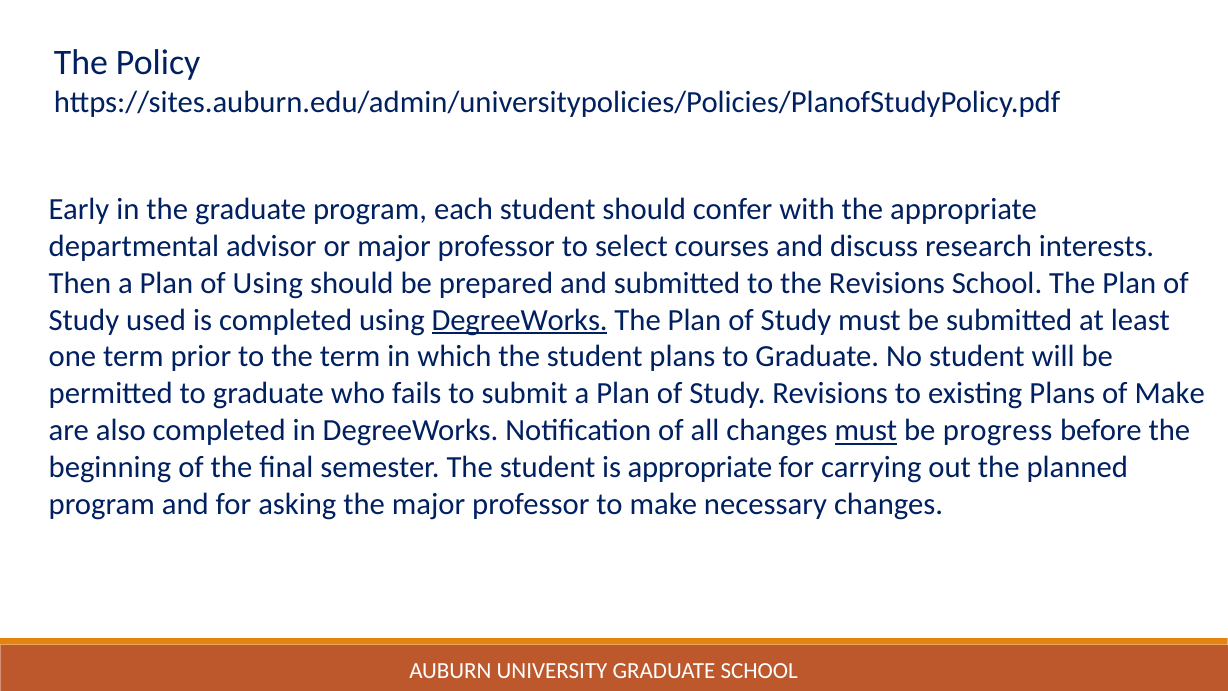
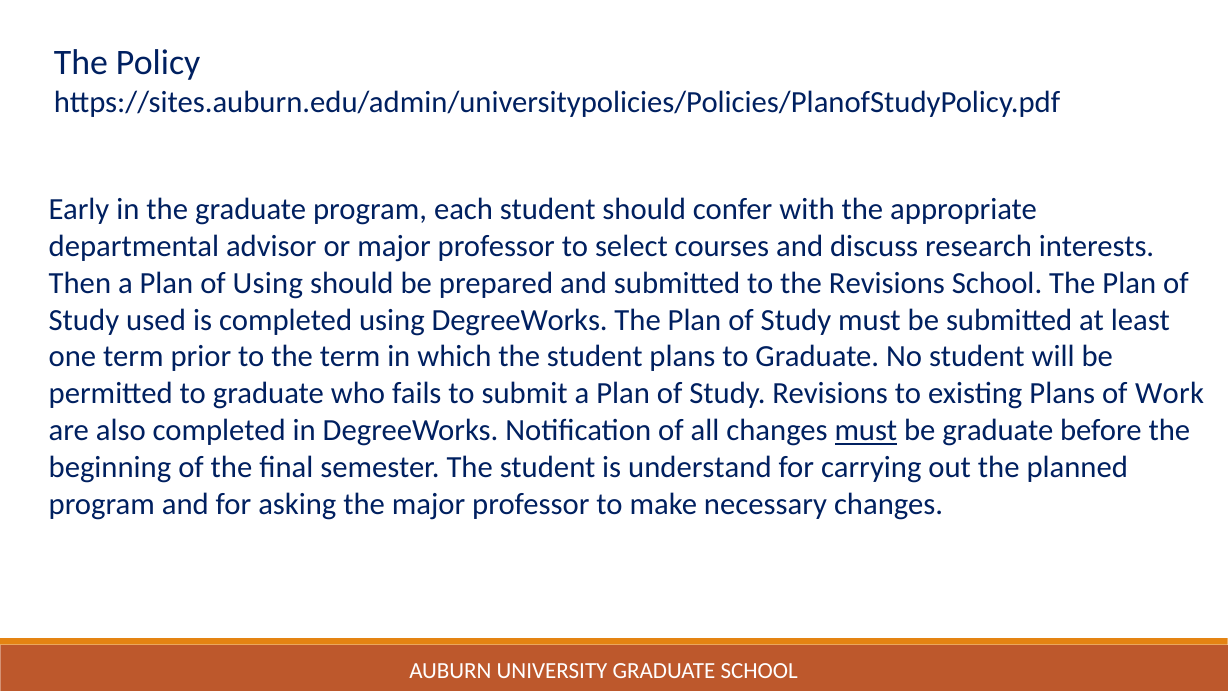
DegreeWorks at (520, 320) underline: present -> none
of Make: Make -> Work
be progress: progress -> graduate
is appropriate: appropriate -> understand
